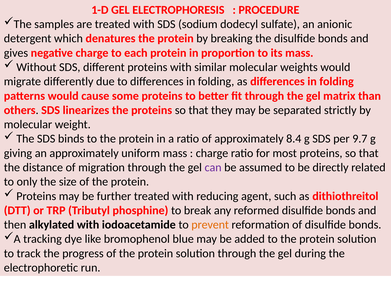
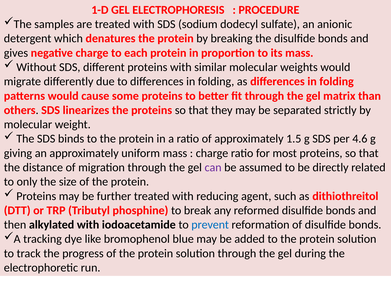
8.4: 8.4 -> 1.5
9.7: 9.7 -> 4.6
prevent colour: orange -> blue
